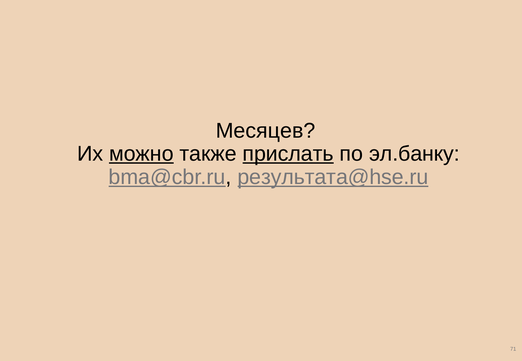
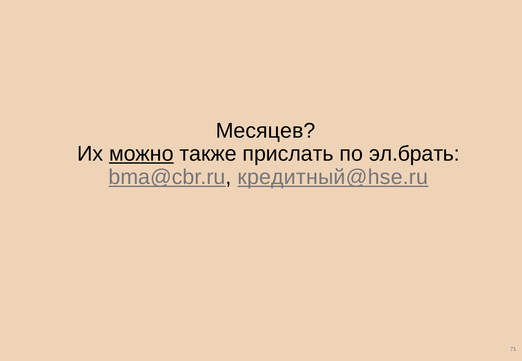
прислать underline: present -> none
эл.банку: эл.банку -> эл.брать
результата@hse.ru: результата@hse.ru -> кредитный@hse.ru
